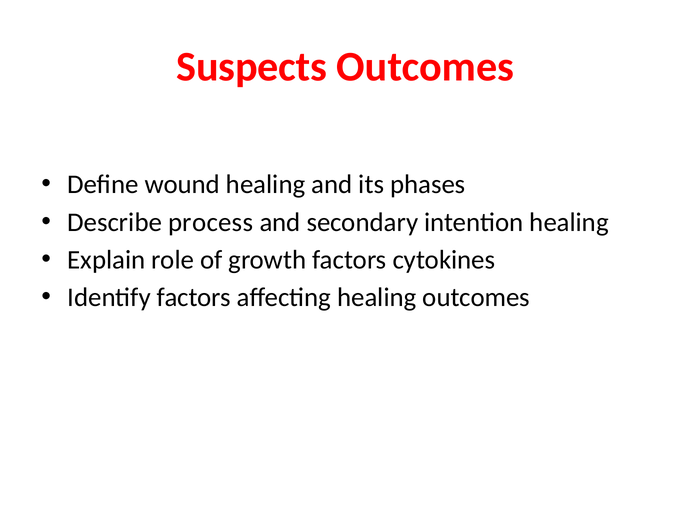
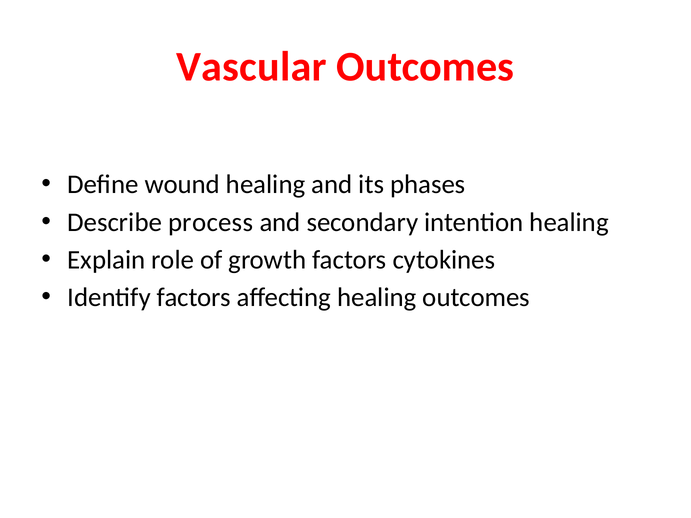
Suspects: Suspects -> Vascular
